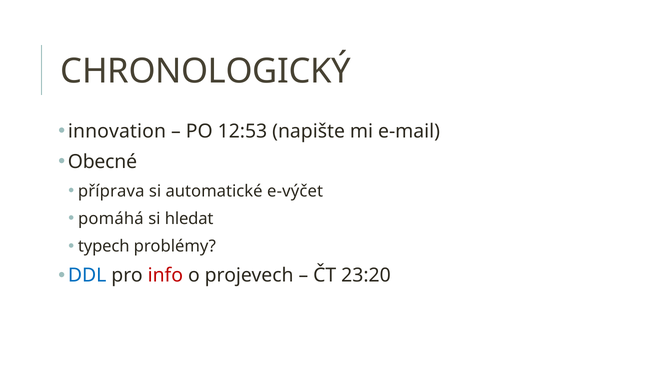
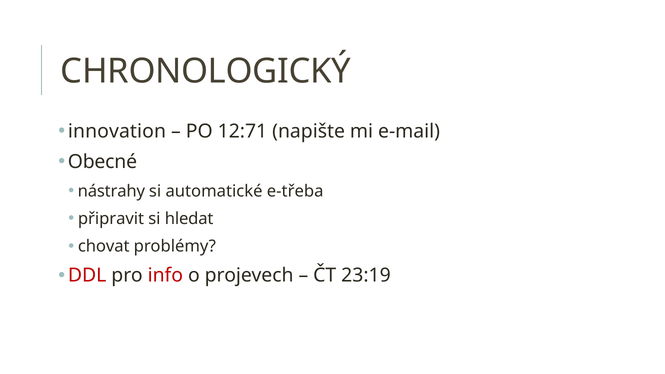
12:53: 12:53 -> 12:71
příprava: příprava -> nástrahy
e-výčet: e-výčet -> e-třeba
pomáhá: pomáhá -> připravit
typech: typech -> chovat
DDL colour: blue -> red
23:20: 23:20 -> 23:19
